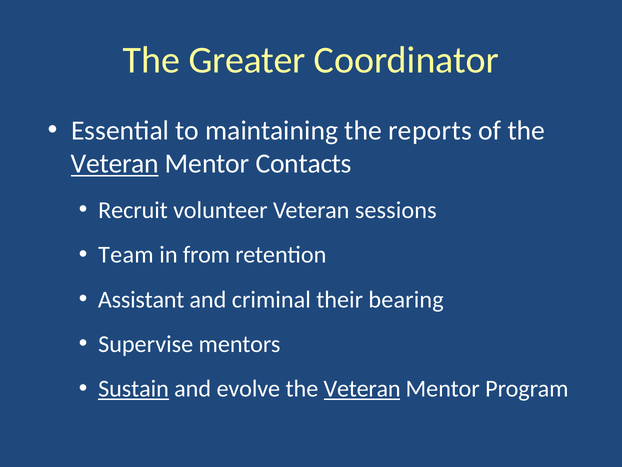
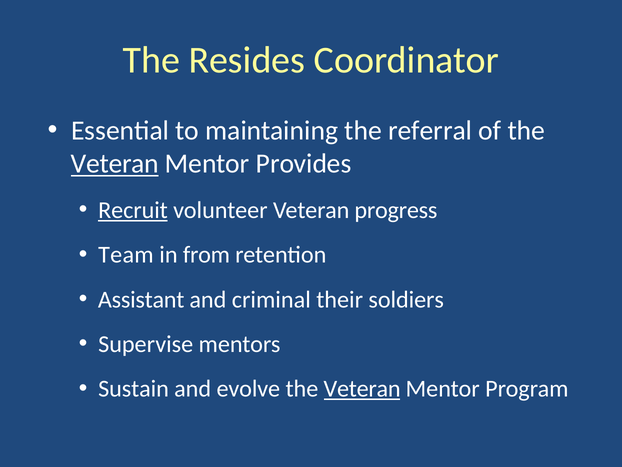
Greater: Greater -> Resides
reports: reports -> referral
Contacts: Contacts -> Provides
Recruit underline: none -> present
sessions: sessions -> progress
bearing: bearing -> soldiers
Sustain underline: present -> none
